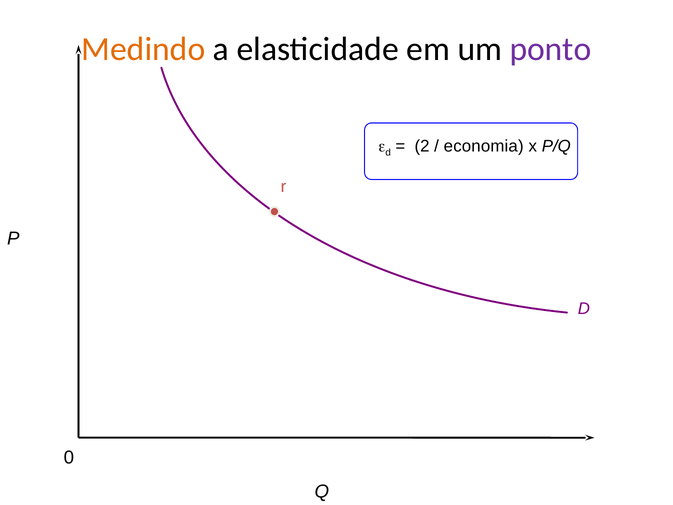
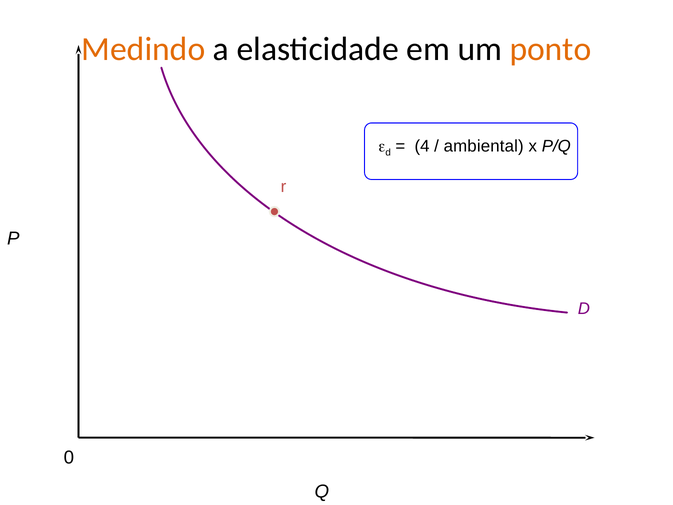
ponto colour: purple -> orange
2: 2 -> 4
economia: economia -> ambiental
